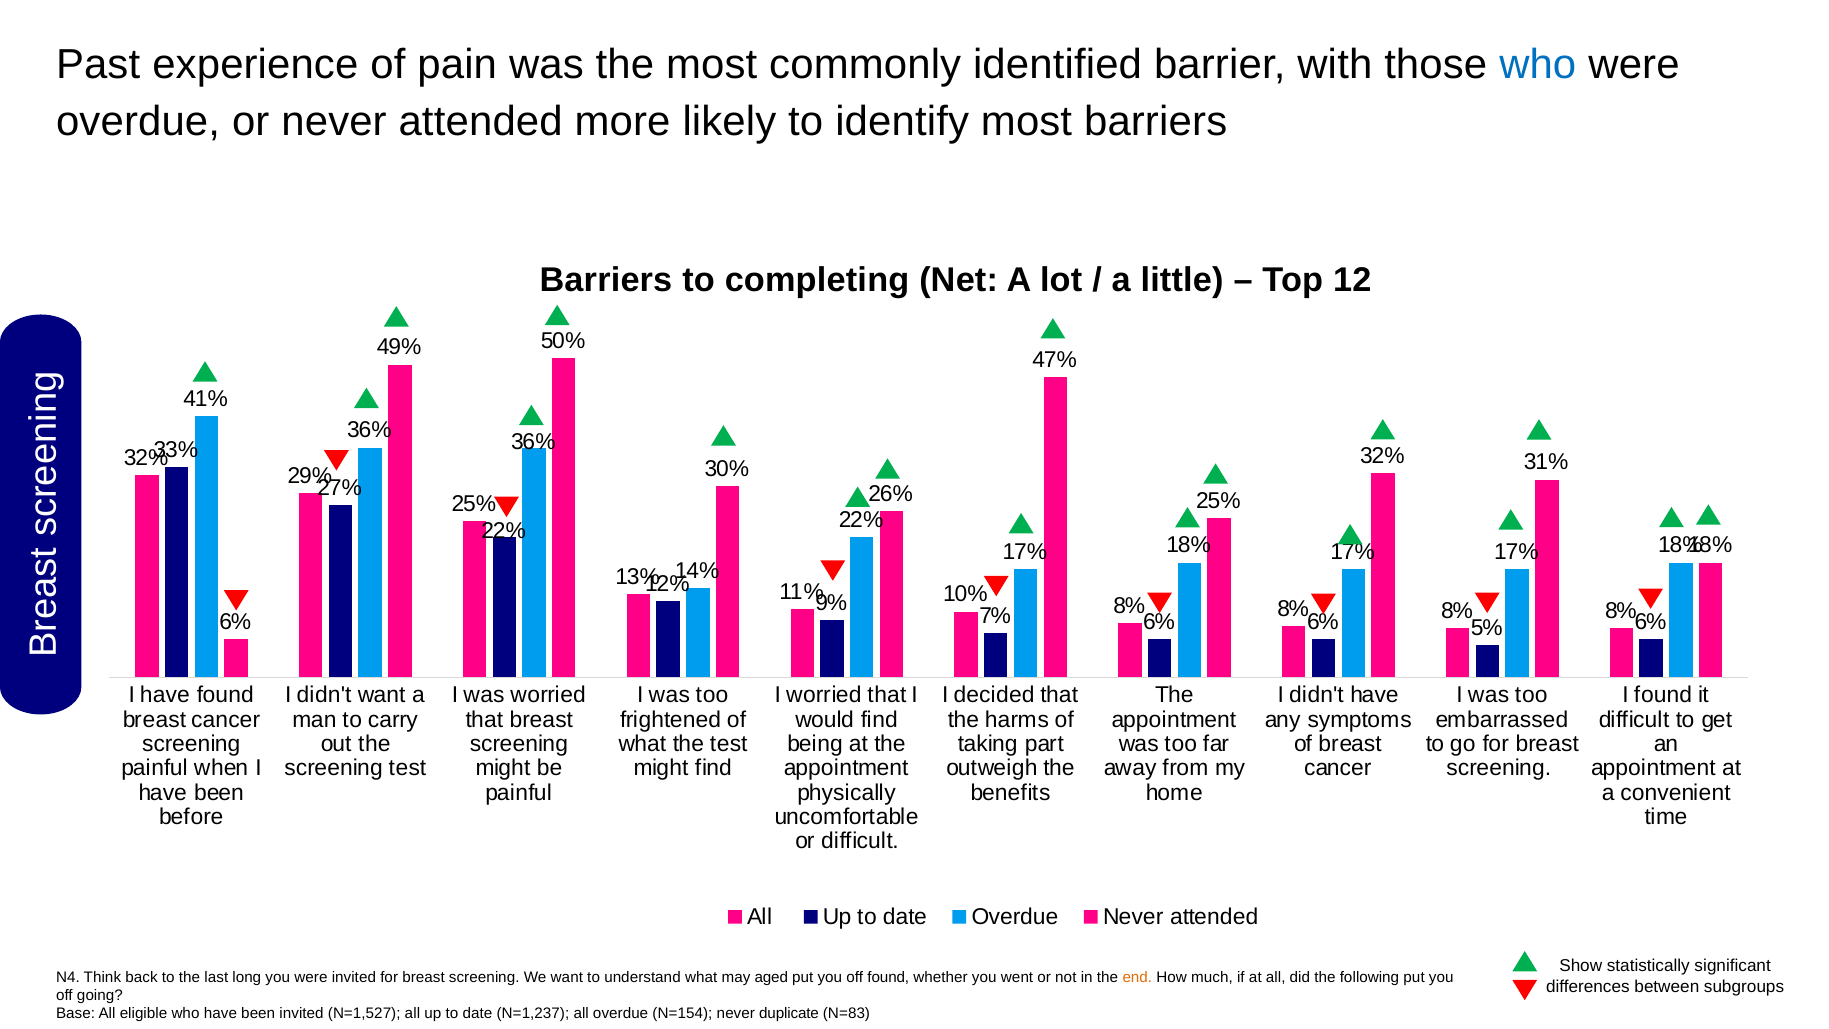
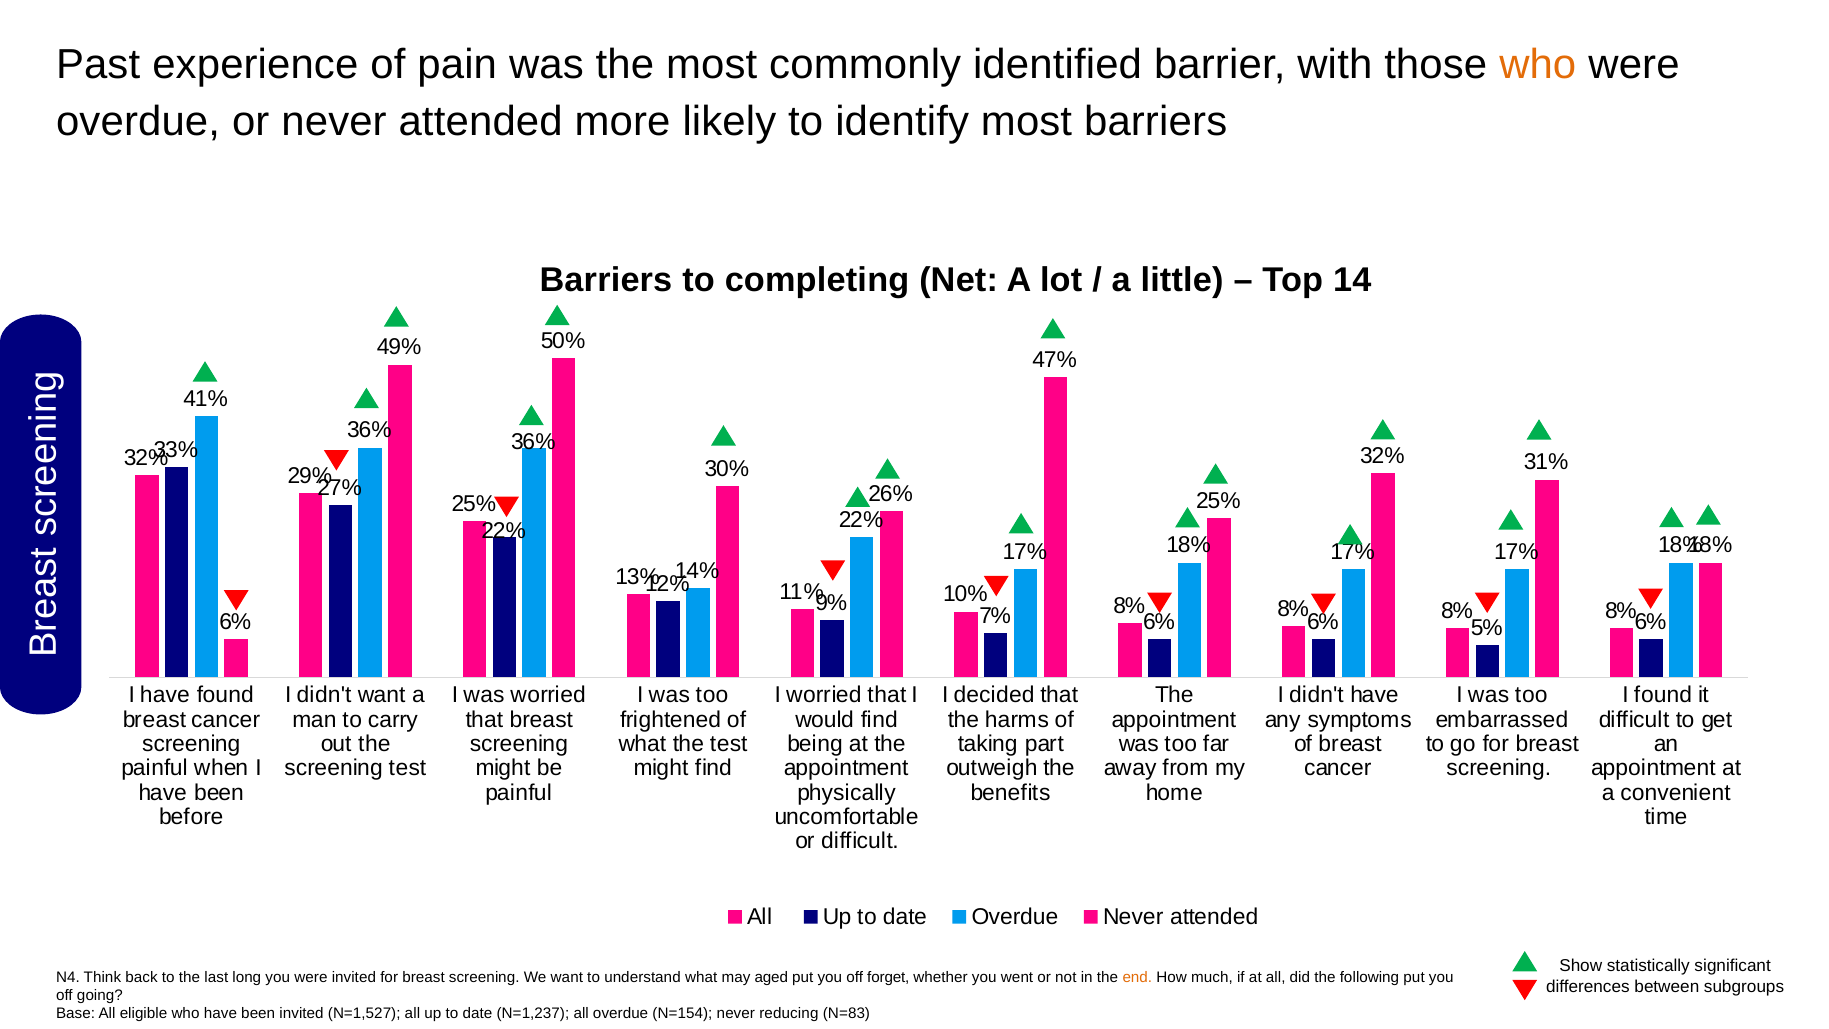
who at (1538, 65) colour: blue -> orange
12: 12 -> 14
off found: found -> forget
duplicate: duplicate -> reducing
